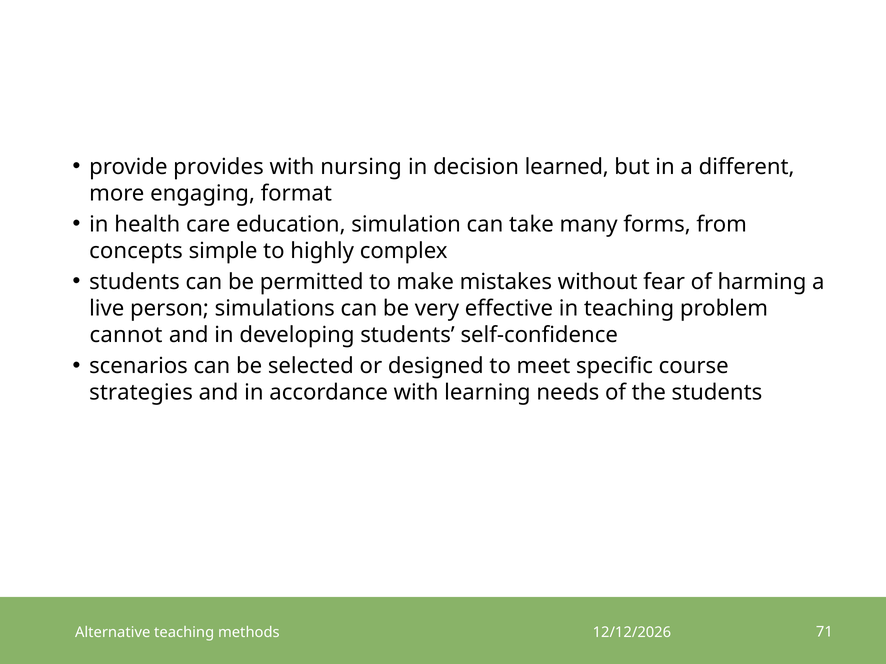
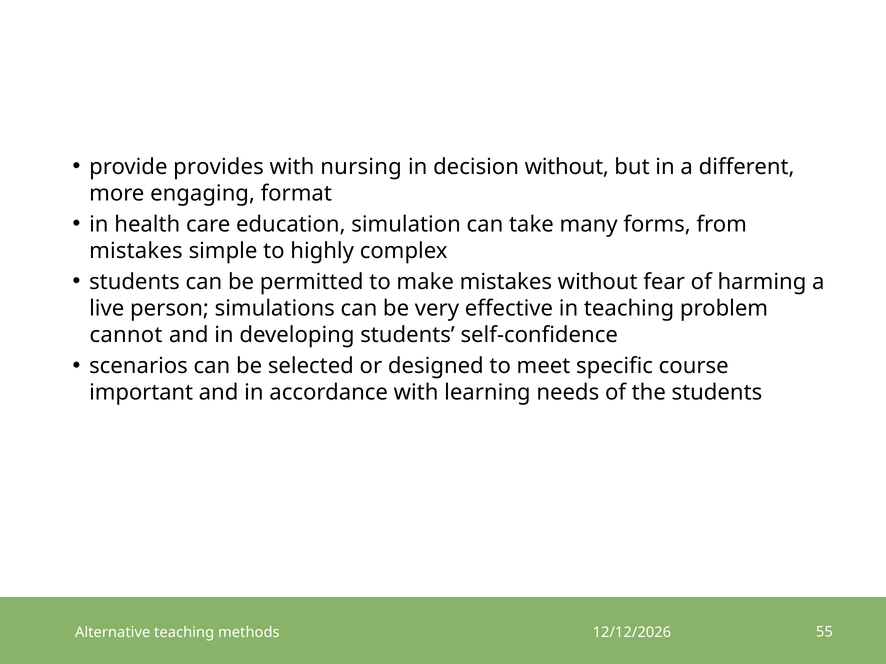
decision learned: learned -> without
concepts at (136, 251): concepts -> mistakes
strategies: strategies -> important
71: 71 -> 55
